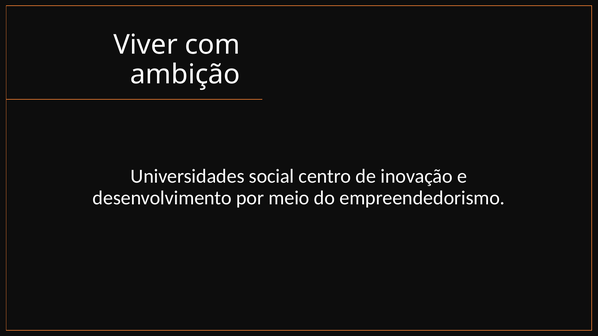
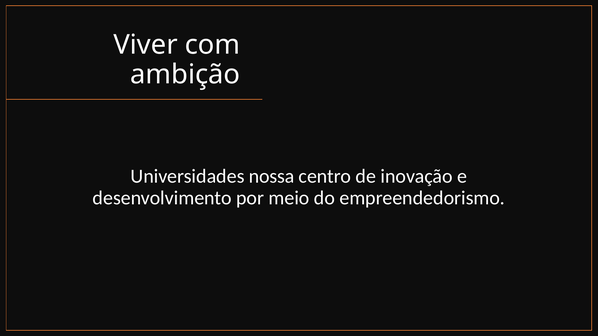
social: social -> nossa
